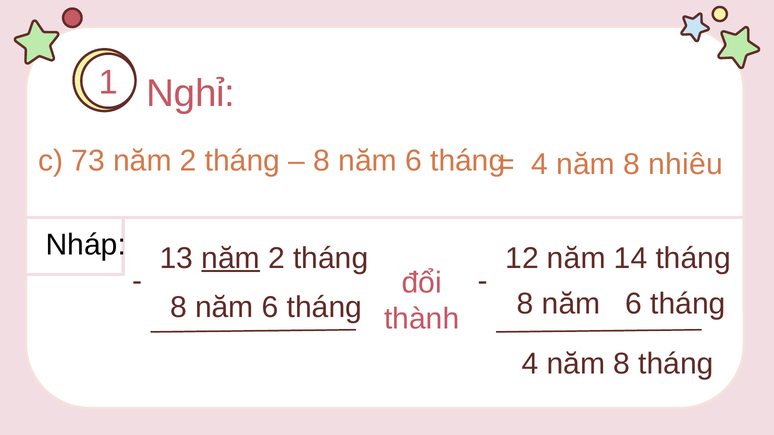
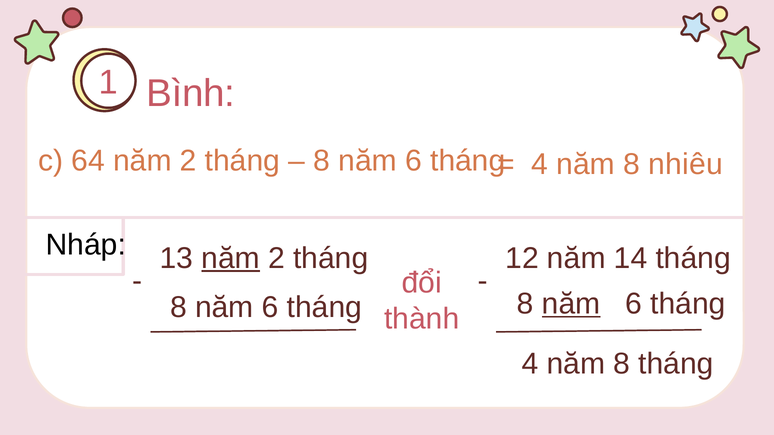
Nghỉ: Nghỉ -> Bình
73: 73 -> 64
năm at (571, 304) underline: none -> present
